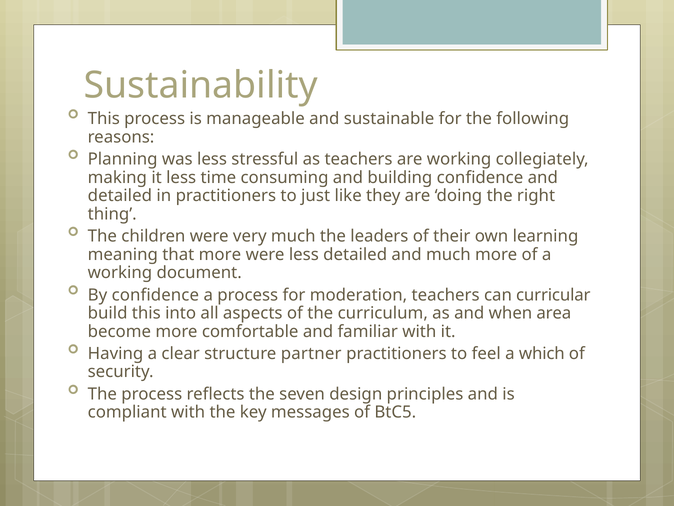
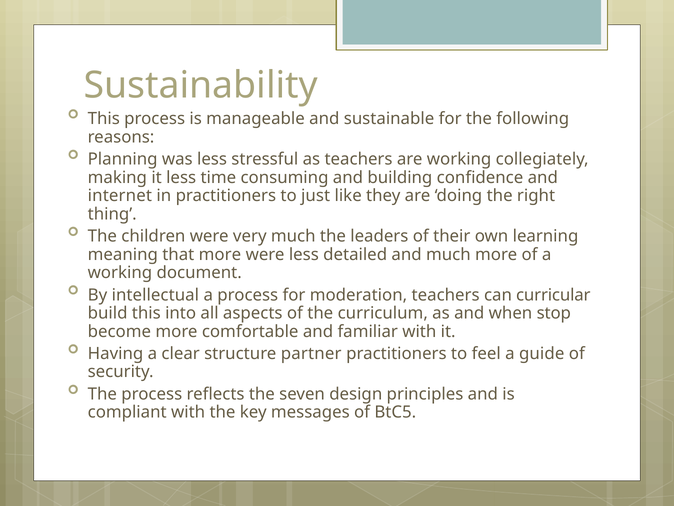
detailed at (120, 196): detailed -> internet
By confidence: confidence -> intellectual
area: area -> stop
which: which -> guide
